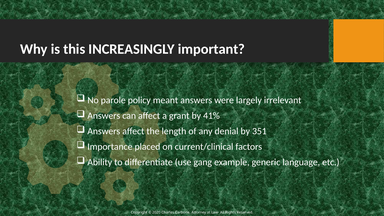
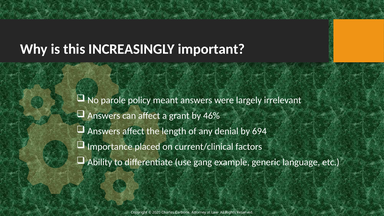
41%: 41% -> 46%
351: 351 -> 694
